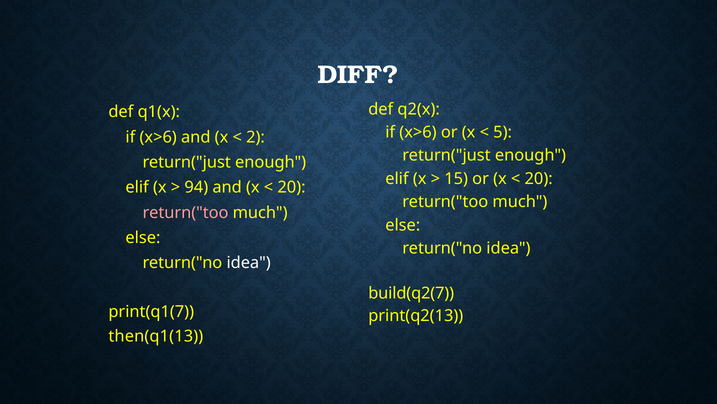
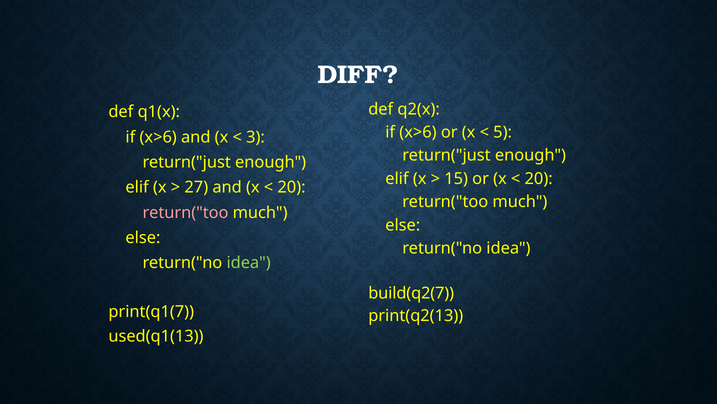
2: 2 -> 3
94: 94 -> 27
idea at (249, 262) colour: white -> light green
then(q1(13: then(q1(13 -> used(q1(13
